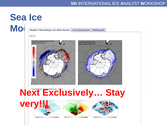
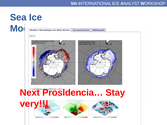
Exclusively…: Exclusively… -> Prosldencia…
